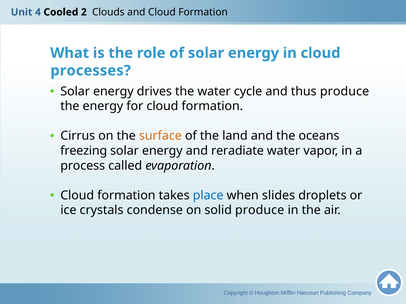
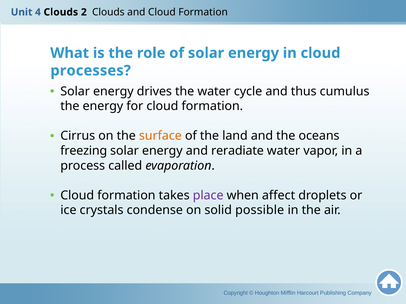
4 Cooled: Cooled -> Clouds
thus produce: produce -> cumulus
place colour: blue -> purple
slides: slides -> affect
solid produce: produce -> possible
